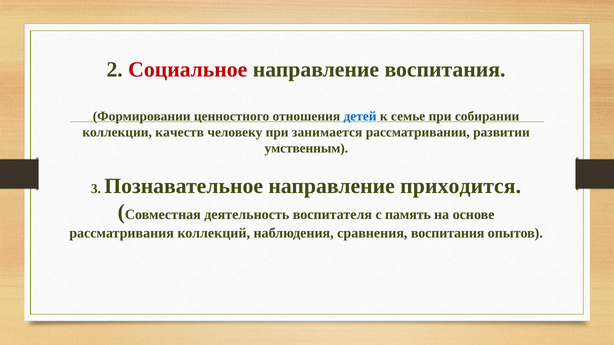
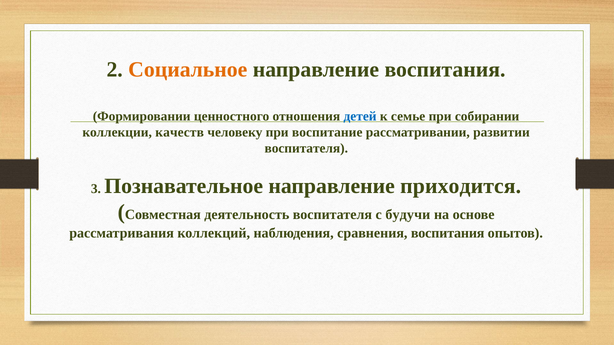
Социальное colour: red -> orange
занимается: занимается -> воспитание
умственным at (306, 148): умственным -> воспитателя
память: память -> будучи
